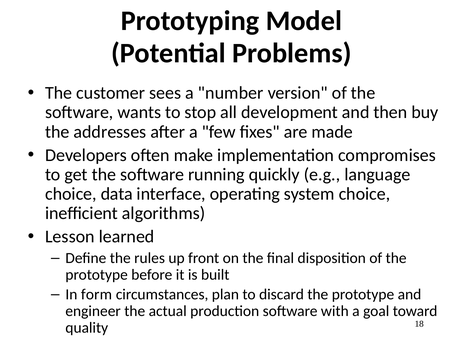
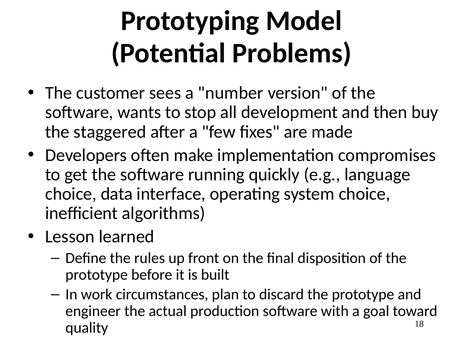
addresses: addresses -> staggered
form: form -> work
